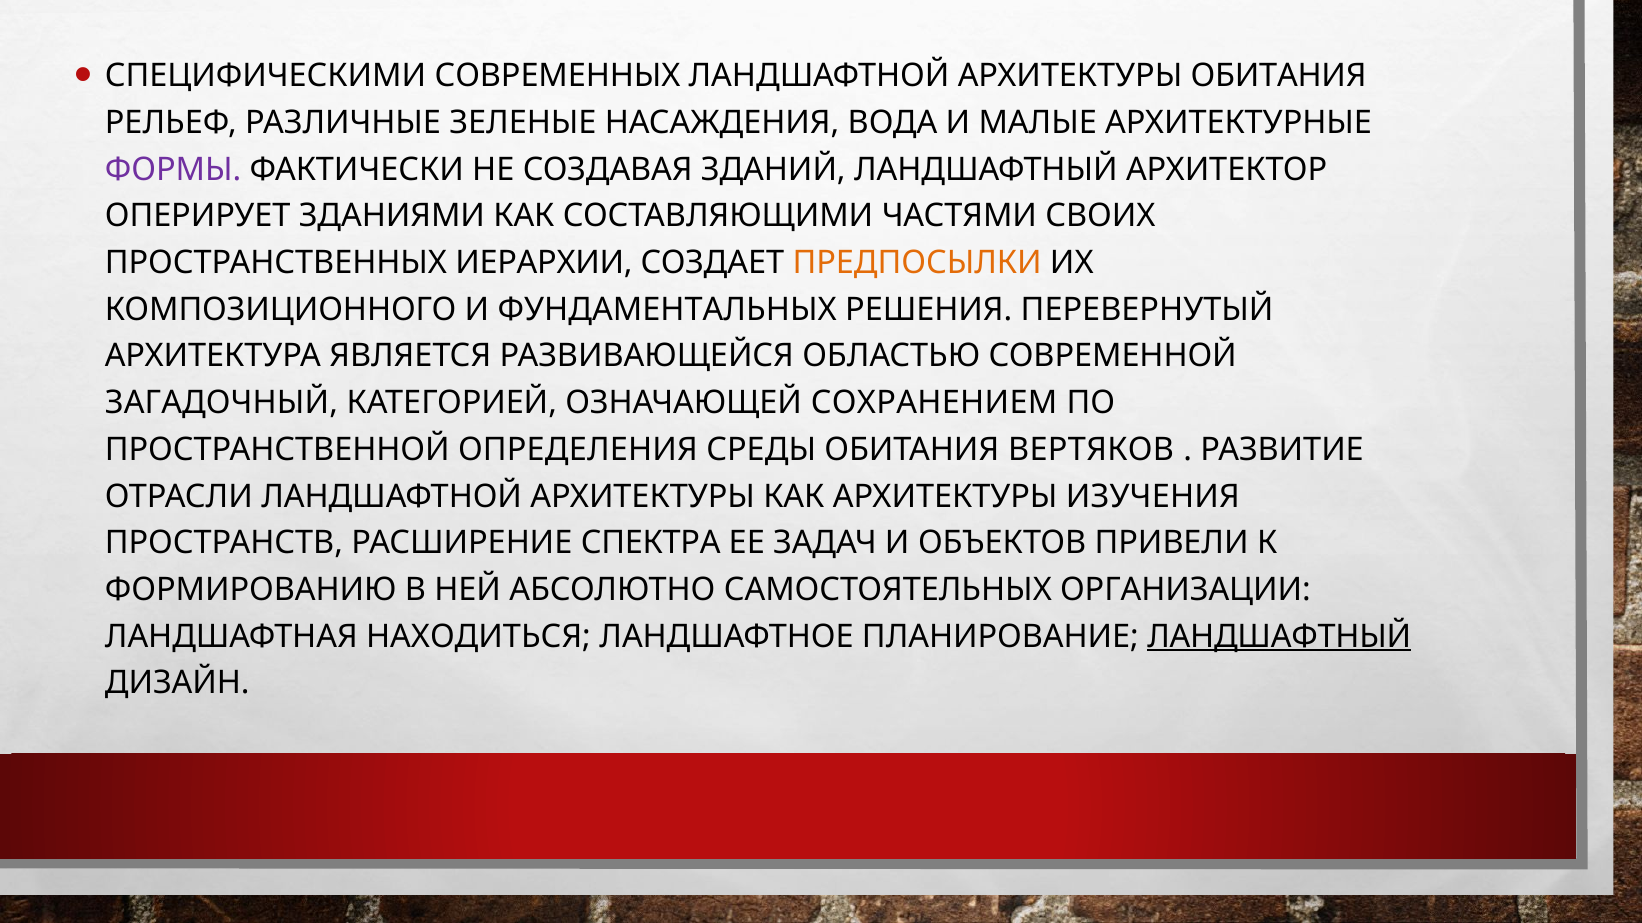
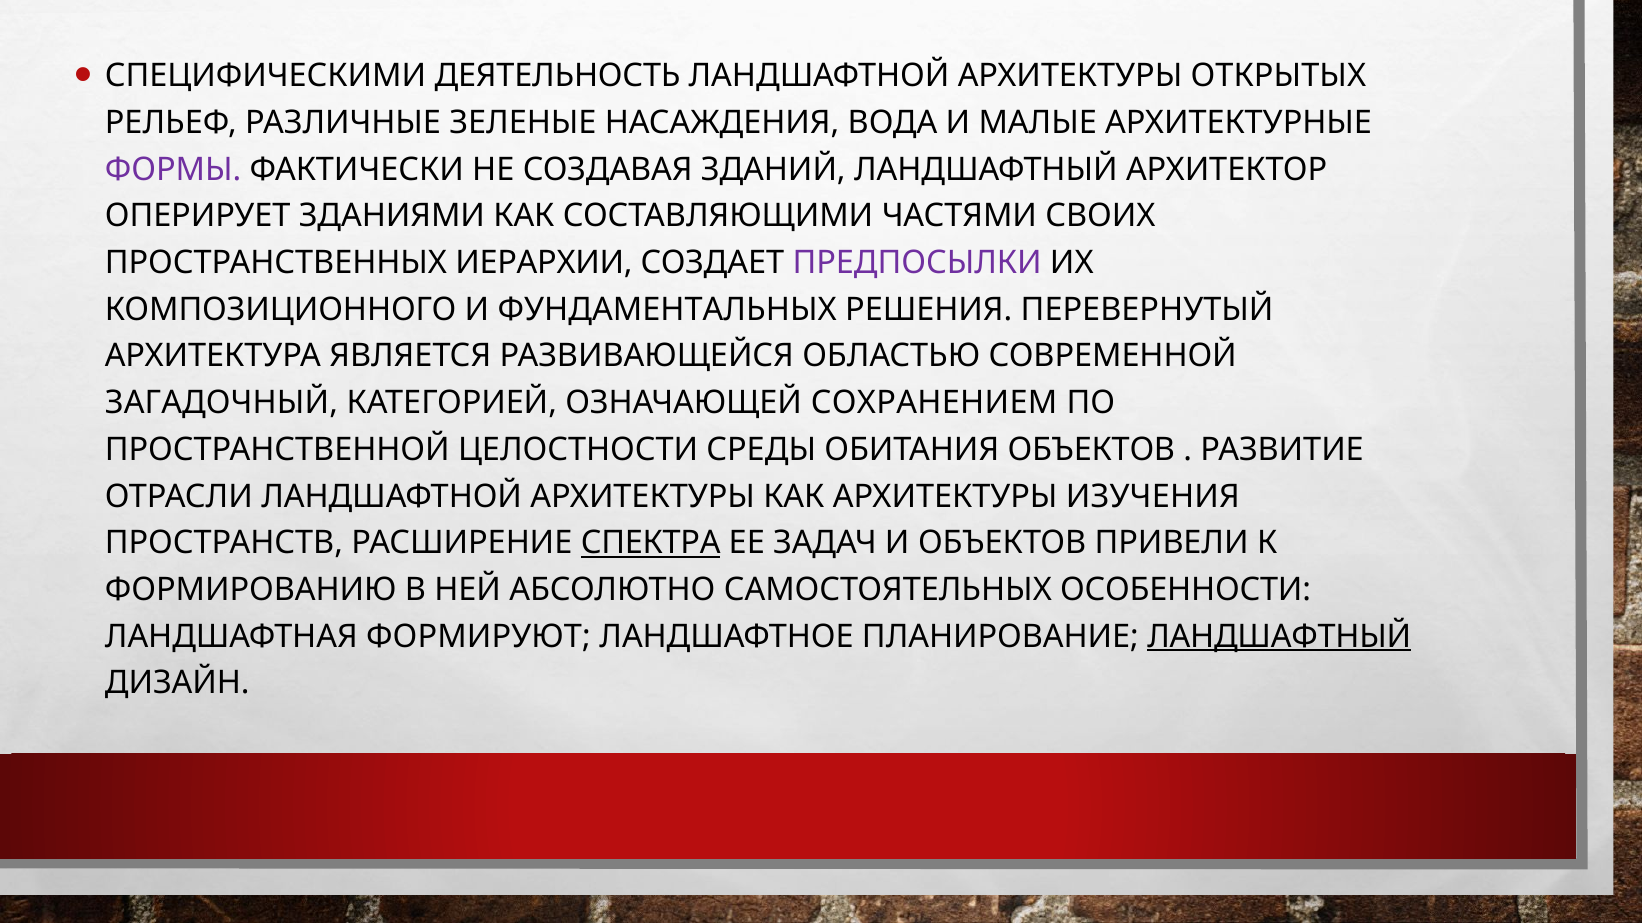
СОВРЕМЕННЫХ: СОВРЕМЕННЫХ -> ДЕЯТЕЛЬНОСТЬ
АРХИТЕКТУРЫ ОБИТАНИЯ: ОБИТАНИЯ -> ОТКРЫТЫХ
ПРЕДПОСЫЛКИ colour: orange -> purple
ОПРЕДЕЛЕНИЯ: ОПРЕДЕЛЕНИЯ -> ЦЕЛОСТНОСТИ
ОБИТАНИЯ ВЕРТЯКОВ: ВЕРТЯКОВ -> ОБЪЕКТОВ
СПЕКТРА underline: none -> present
ОРГАНИЗАЦИИ: ОРГАНИЗАЦИИ -> ОСОБЕННОСТИ
НАХОДИТЬСЯ: НАХОДИТЬСЯ -> ФОРМИРУЮТ
